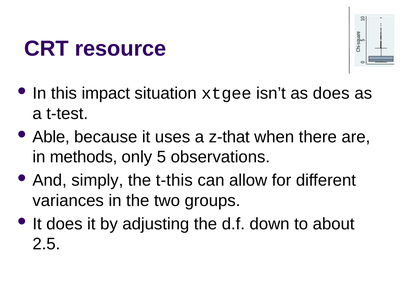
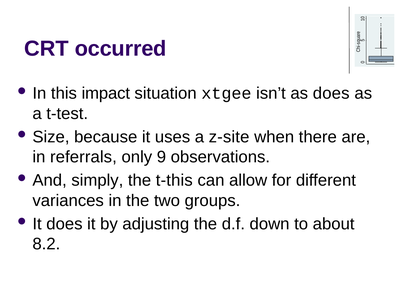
resource: resource -> occurred
Able: Able -> Size
z-that: z-that -> z-site
methods: methods -> referrals
only 5: 5 -> 9
2.5: 2.5 -> 8.2
